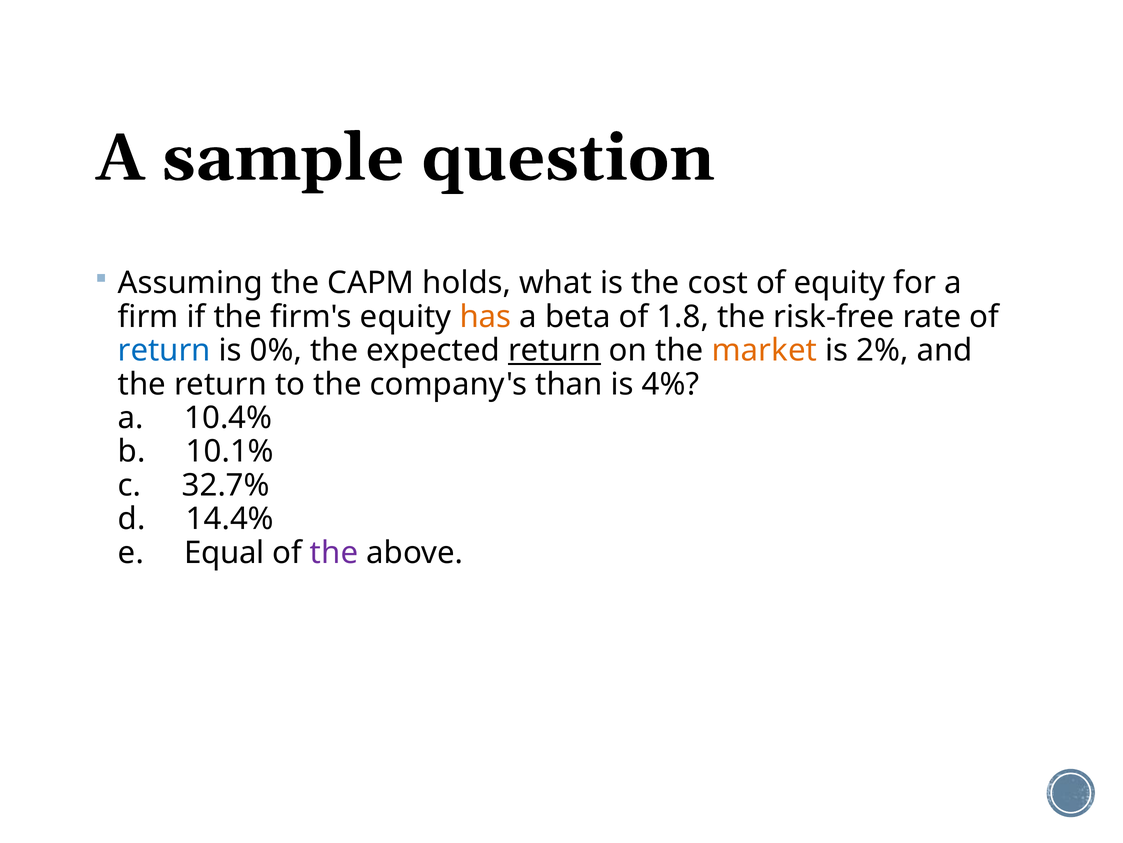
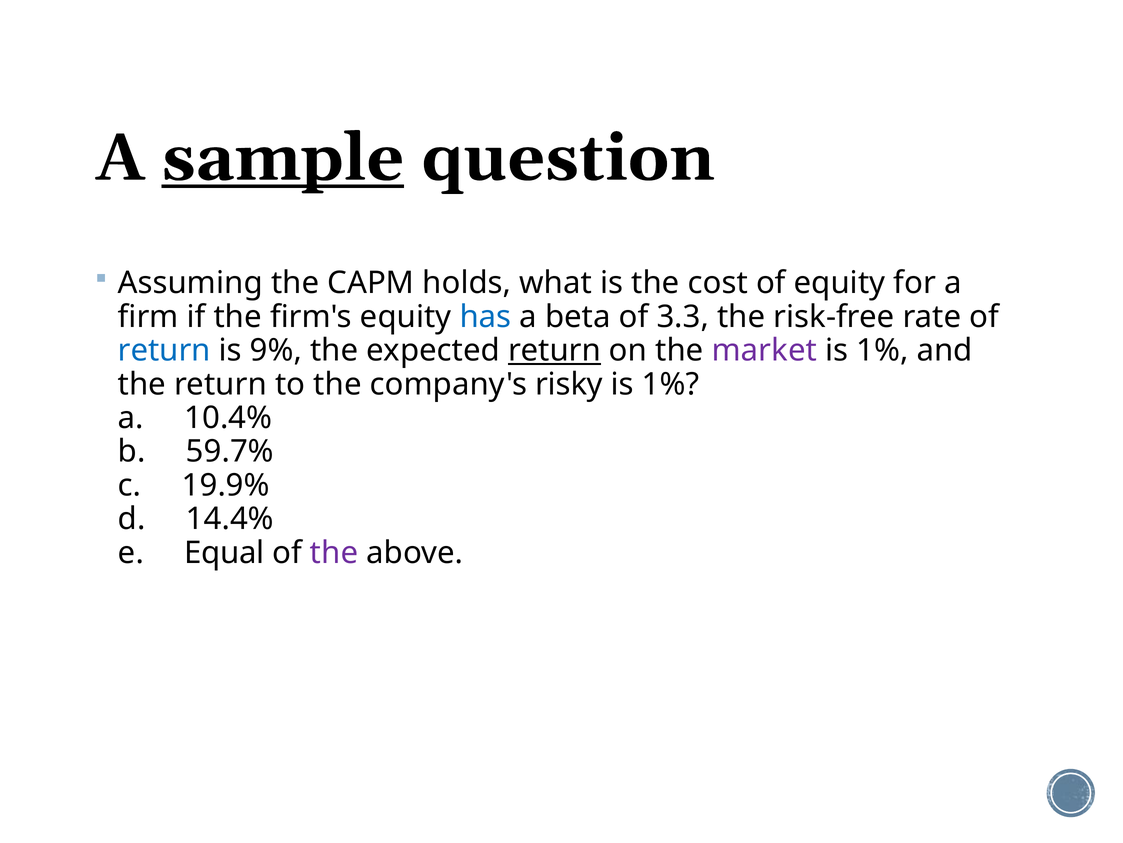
sample underline: none -> present
has colour: orange -> blue
1.8: 1.8 -> 3.3
0%: 0% -> 9%
market colour: orange -> purple
2% at (882, 350): 2% -> 1%
than: than -> risky
4% at (671, 384): 4% -> 1%
10.1%: 10.1% -> 59.7%
32.7%: 32.7% -> 19.9%
